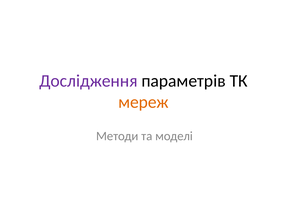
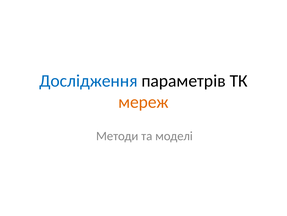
Дослідження colour: purple -> blue
